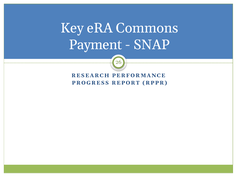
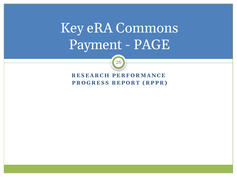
SNAP: SNAP -> PAGE
